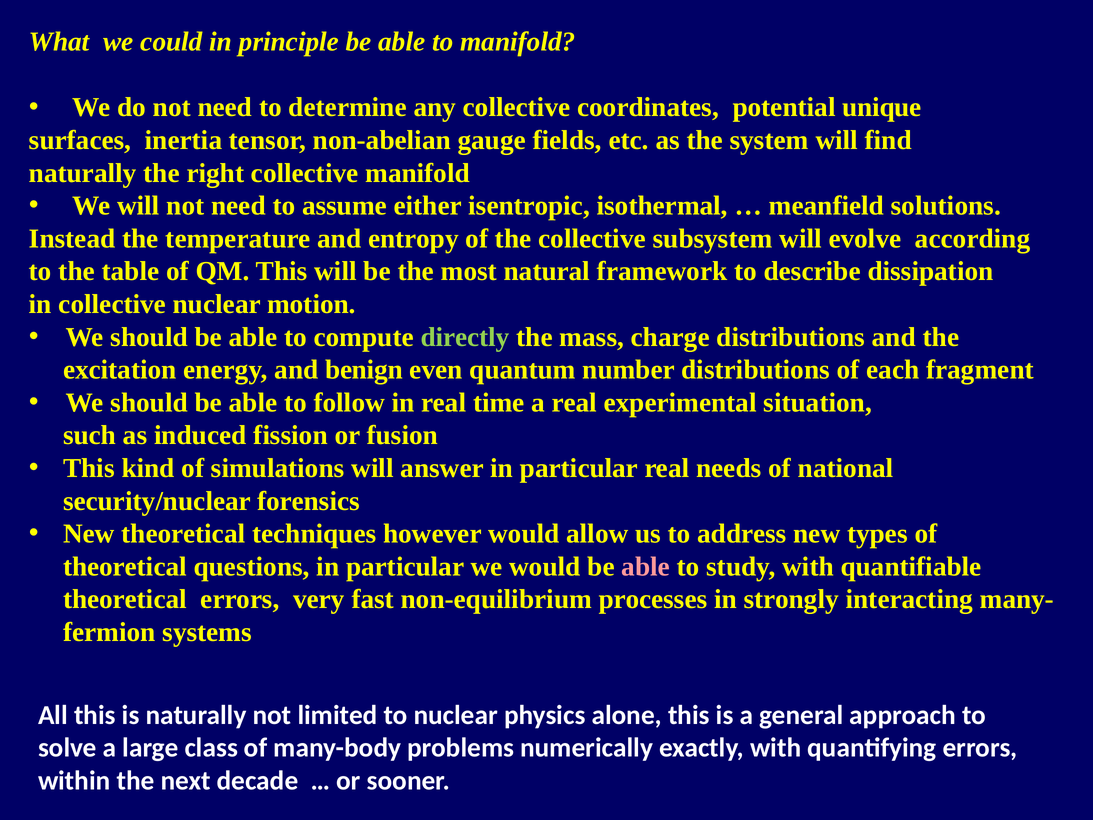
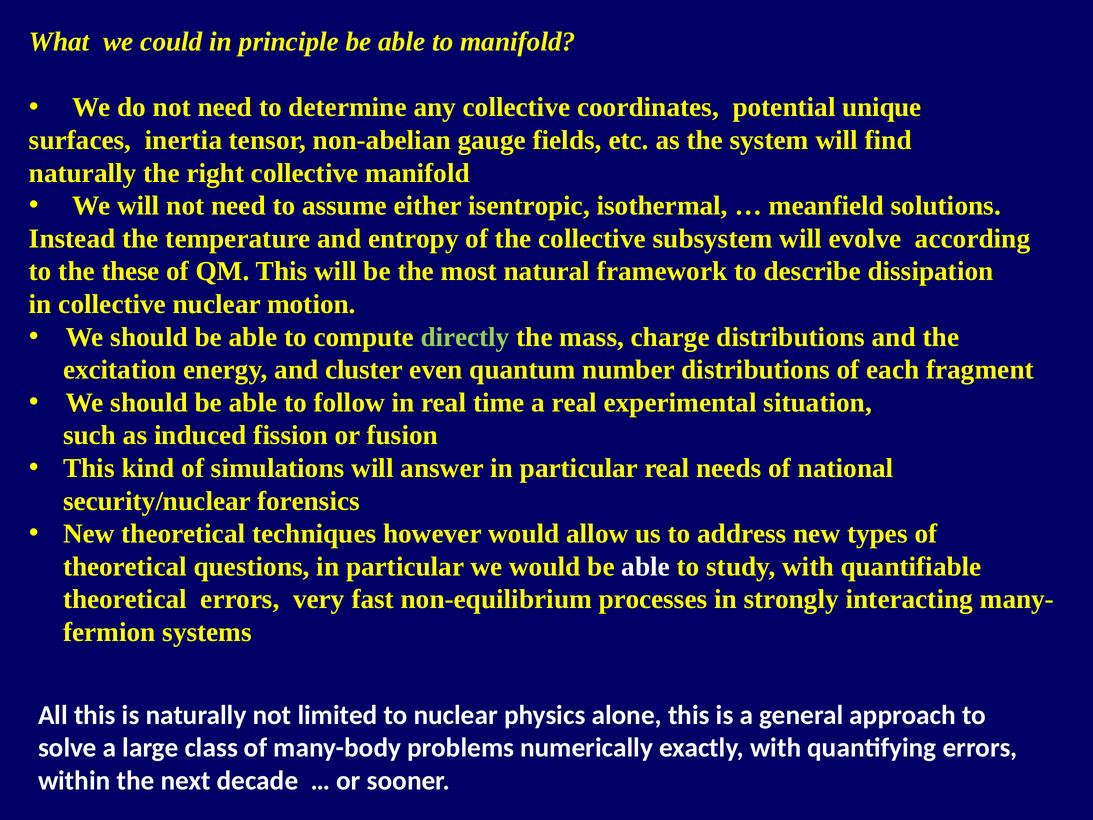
table: table -> these
benign: benign -> cluster
able at (646, 566) colour: pink -> white
